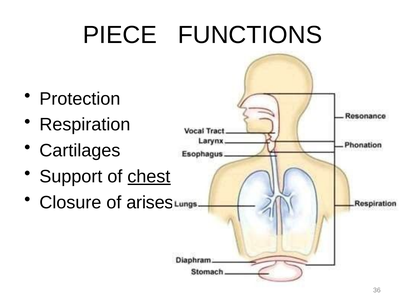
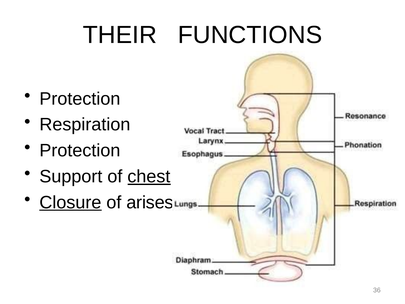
PIECE: PIECE -> THEIR
Cartilages at (80, 150): Cartilages -> Protection
Closure underline: none -> present
